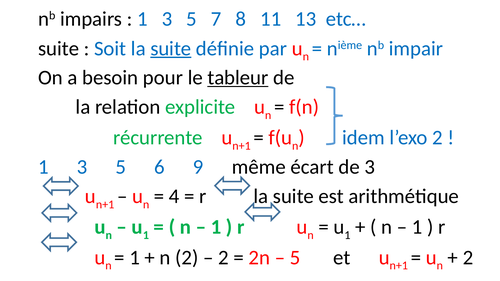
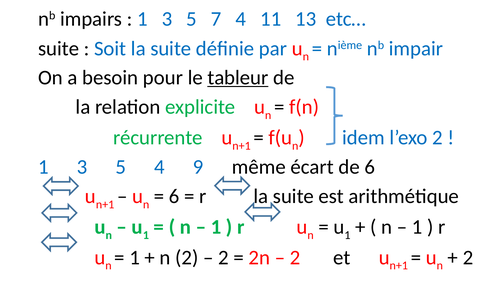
7 8: 8 -> 4
suite at (171, 49) underline: present -> none
5 6: 6 -> 4
de 3: 3 -> 6
4 at (174, 197): 4 -> 6
5 at (295, 258): 5 -> 2
